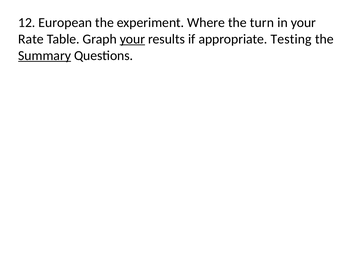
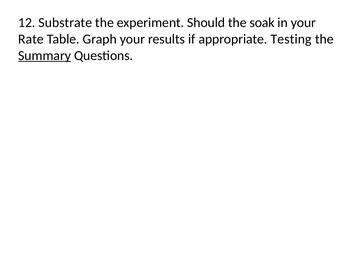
European: European -> Substrate
Where: Where -> Should
turn: turn -> soak
your at (132, 39) underline: present -> none
